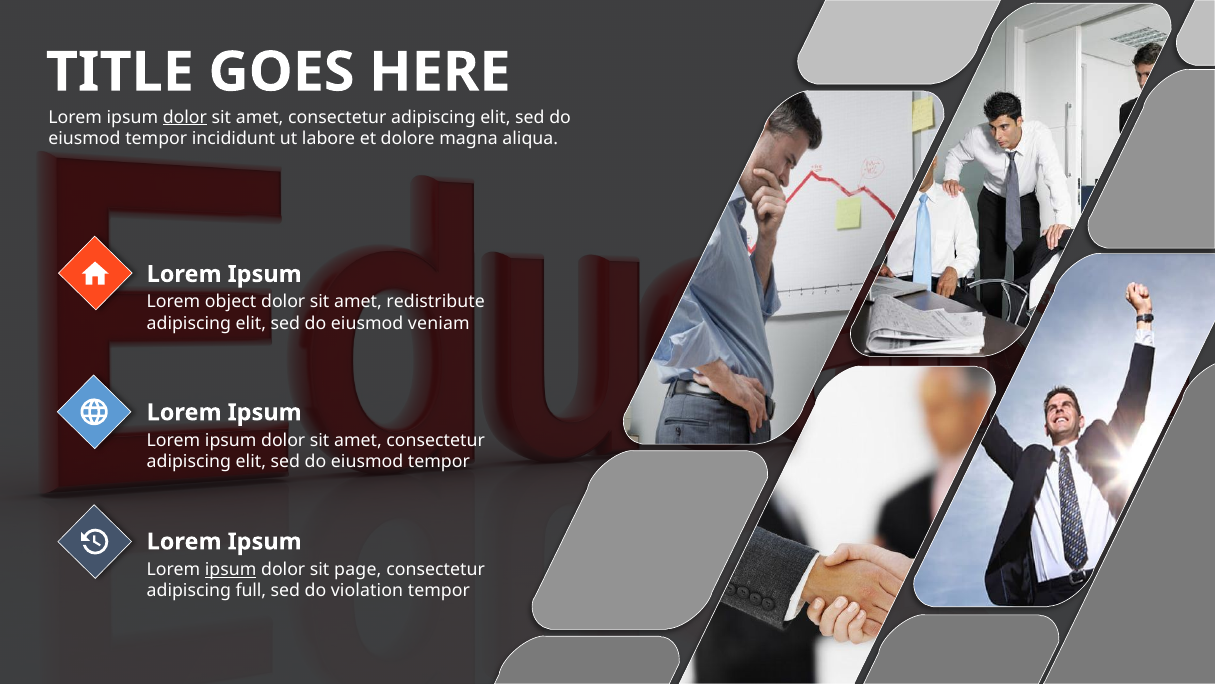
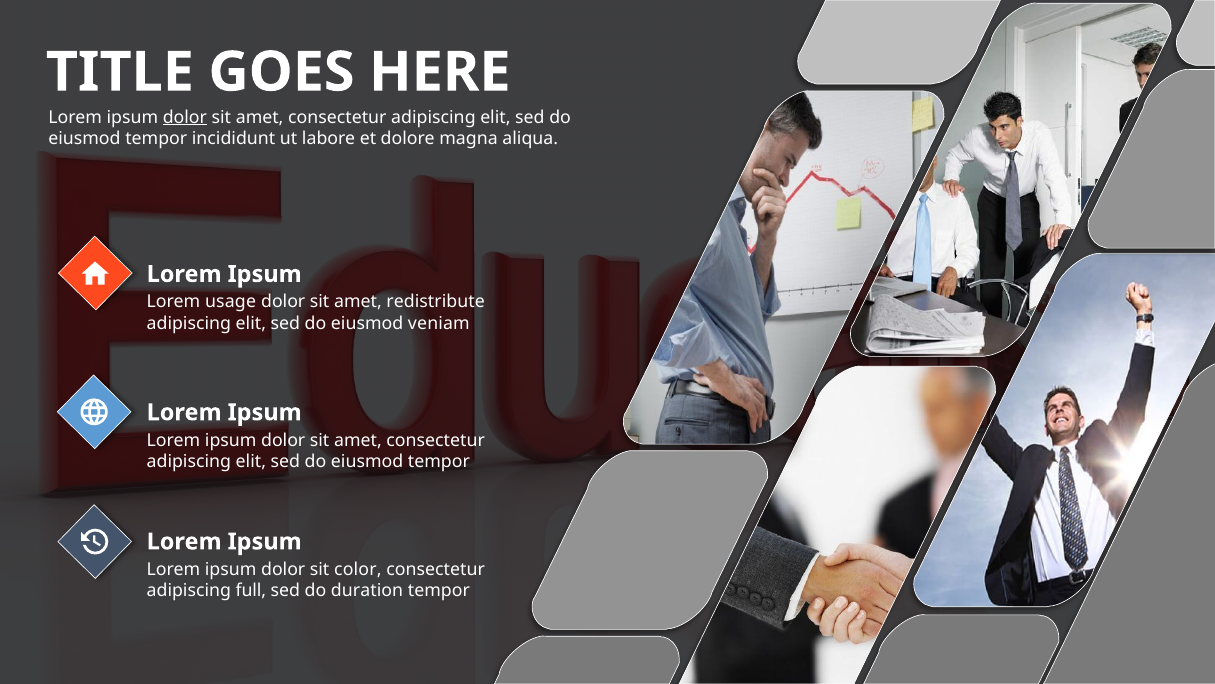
object: object -> usage
ipsum at (231, 569) underline: present -> none
page: page -> color
violation: violation -> duration
